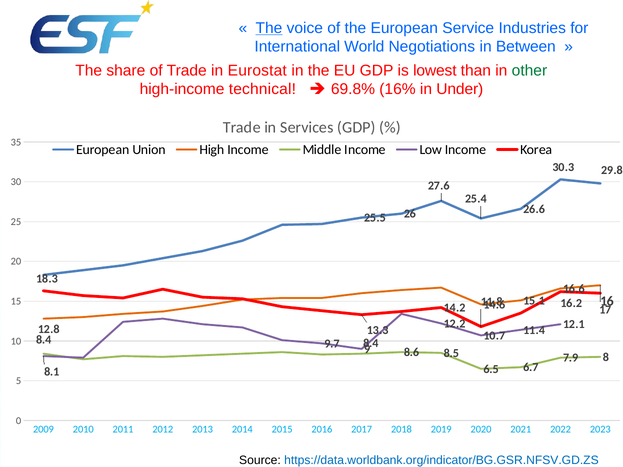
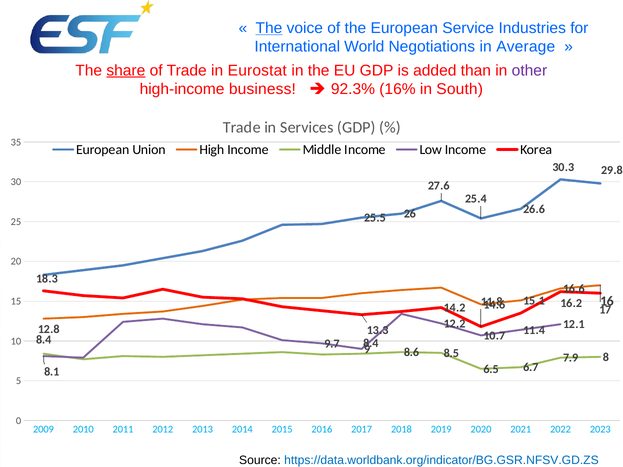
in Between: Between -> Average
share at (126, 70) underline: none -> present
lowest: lowest -> added
other colour: green -> purple
technical: technical -> business
69.8%: 69.8% -> 92.3%
Under: Under -> South
